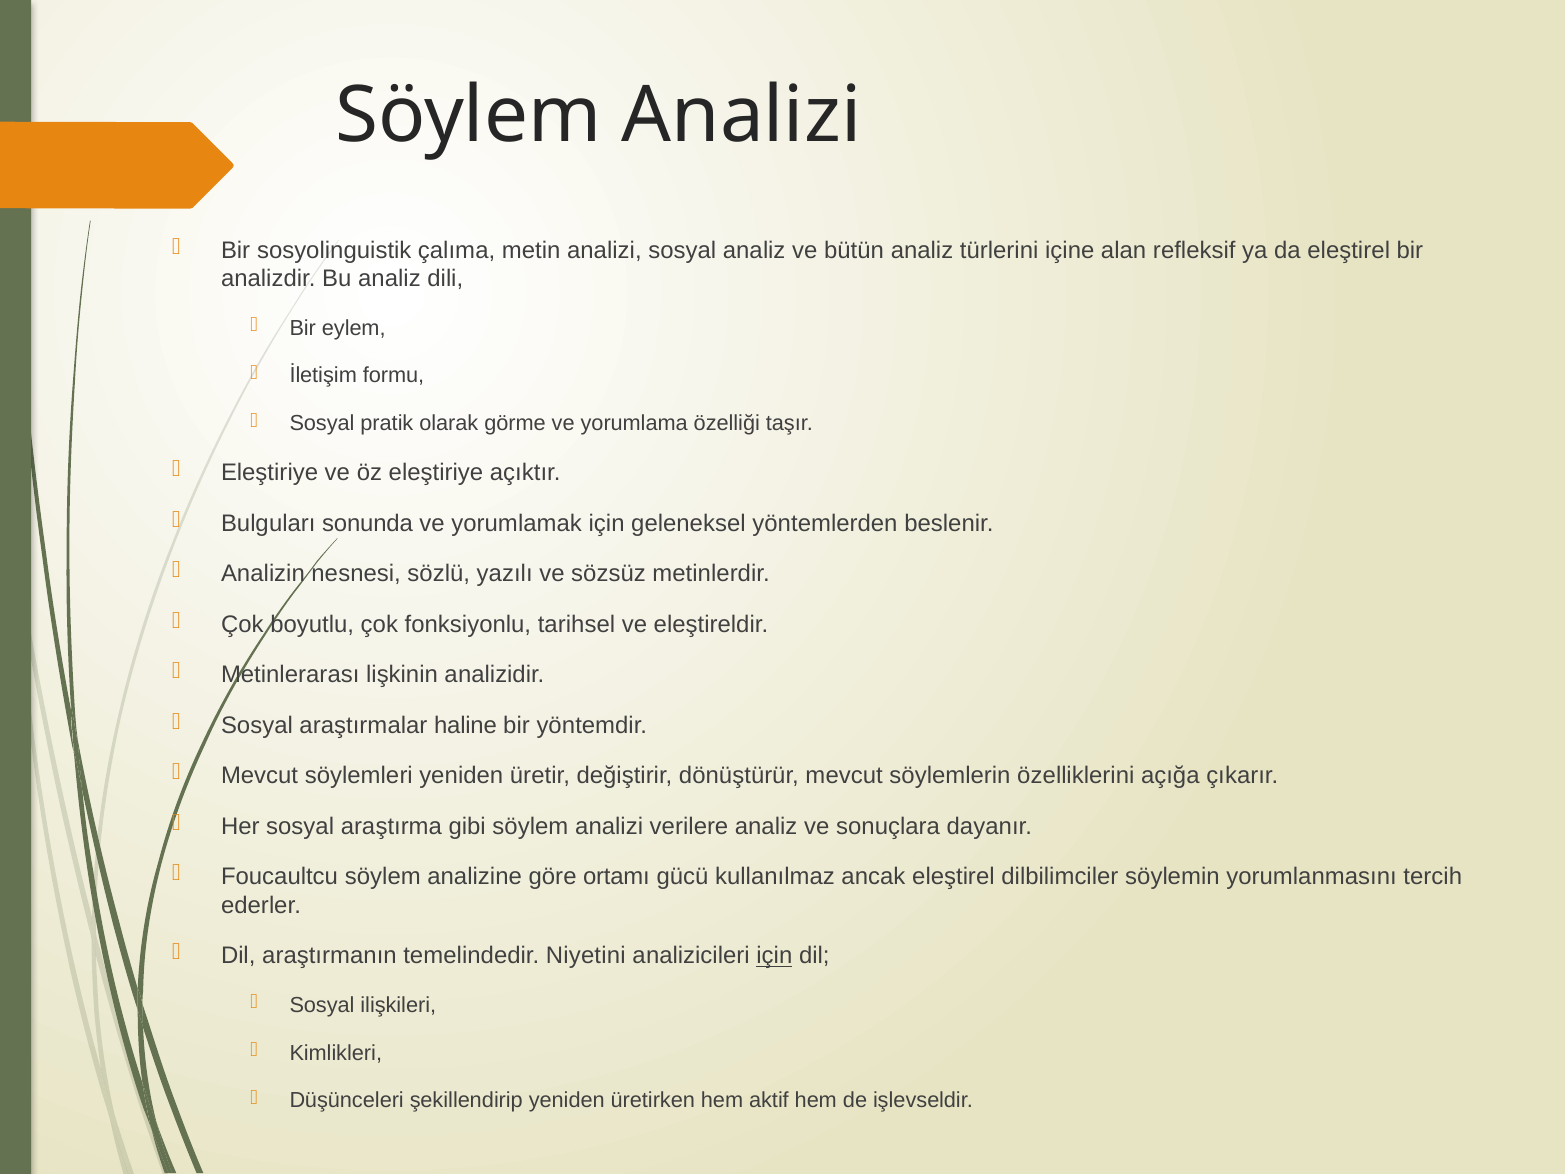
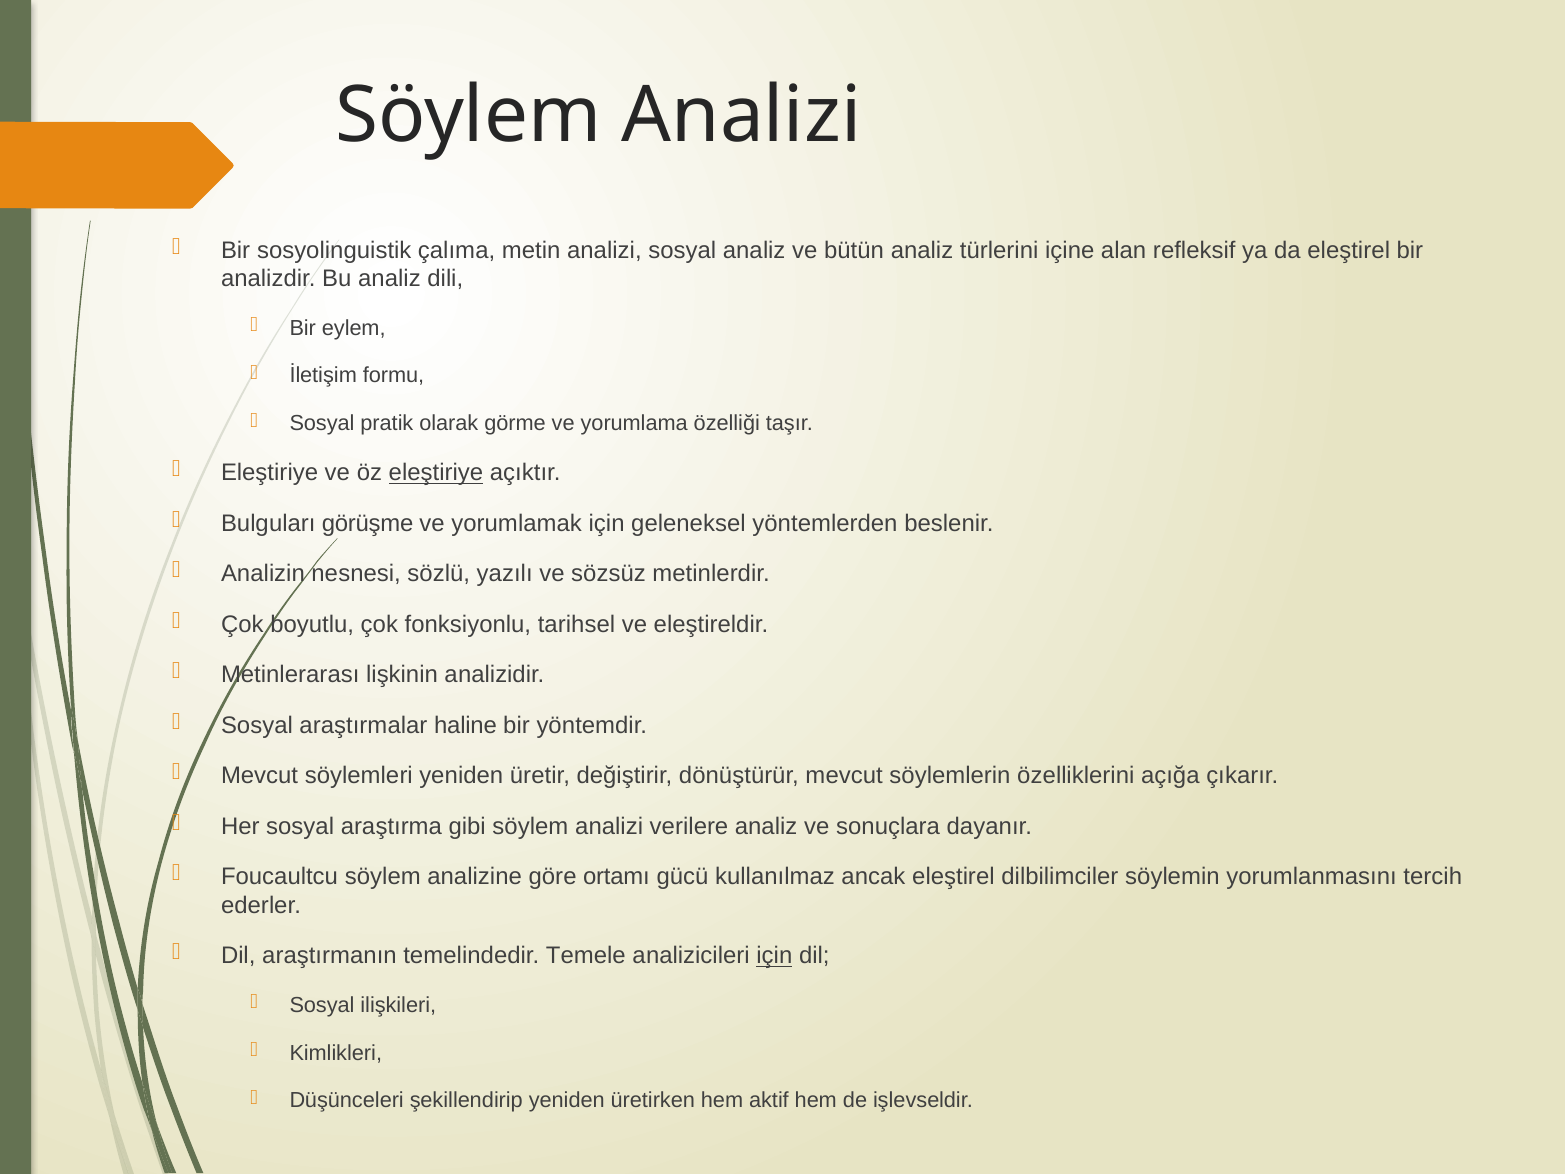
eleştiriye at (436, 473) underline: none -> present
sonunda: sonunda -> görüşme
Niyetini: Niyetini -> Temele
